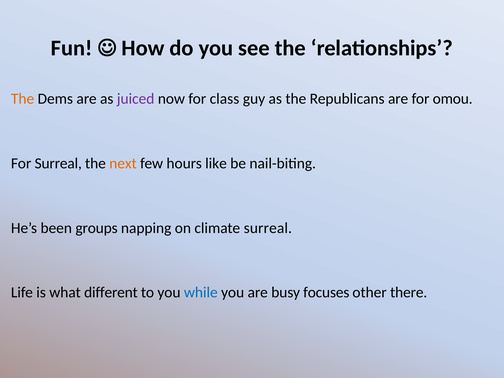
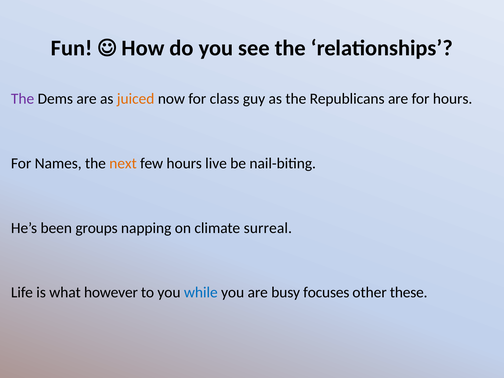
The at (23, 99) colour: orange -> purple
juiced colour: purple -> orange
for omou: omou -> hours
For Surreal: Surreal -> Names
like: like -> live
different: different -> however
there: there -> these
